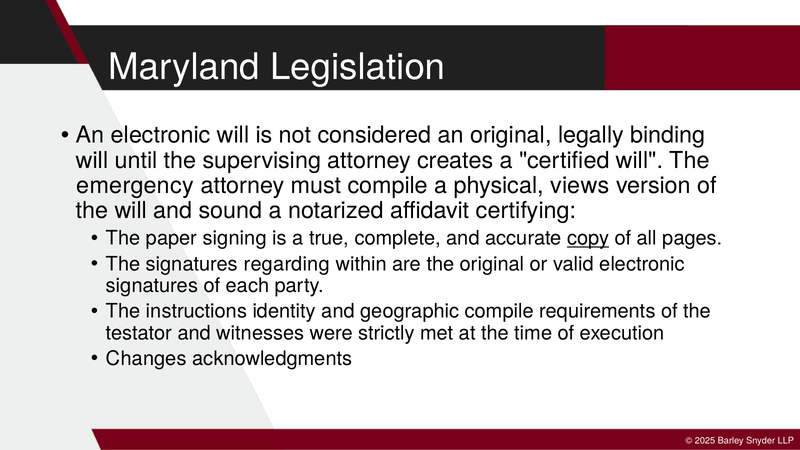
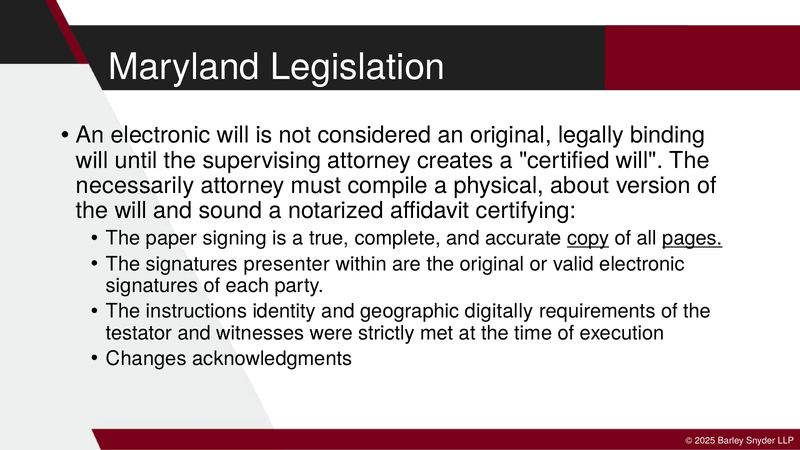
emergency: emergency -> necessarily
views: views -> about
pages underline: none -> present
regarding: regarding -> presenter
geographic compile: compile -> digitally
